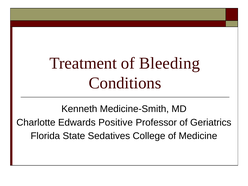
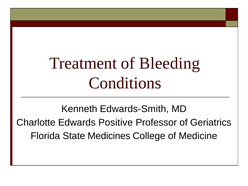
Medicine-Smith: Medicine-Smith -> Edwards-Smith
Sedatives: Sedatives -> Medicines
